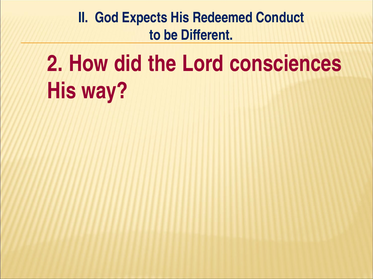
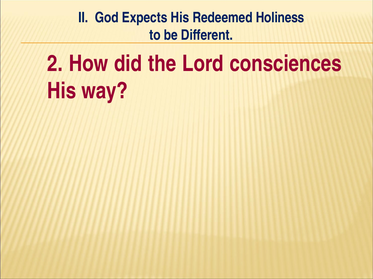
Conduct: Conduct -> Holiness
